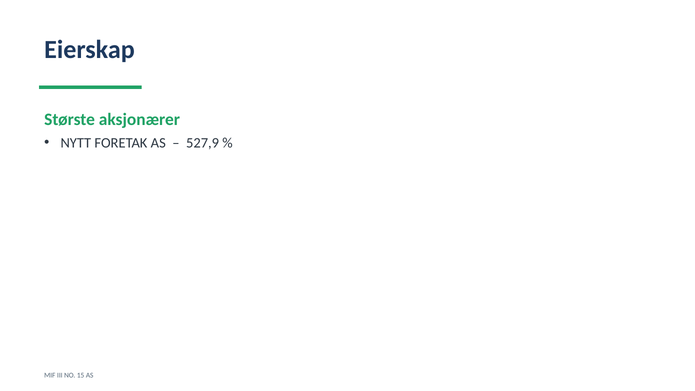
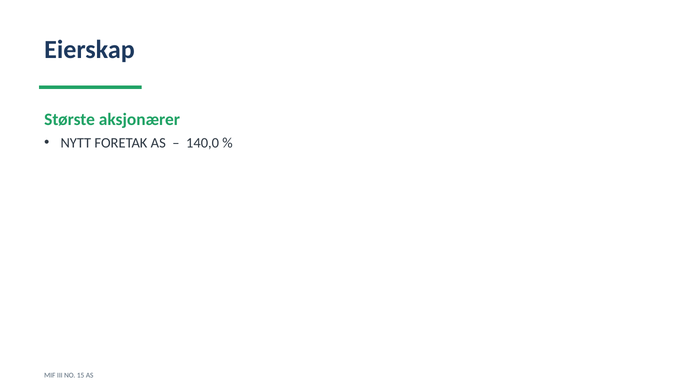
527,9: 527,9 -> 140,0
